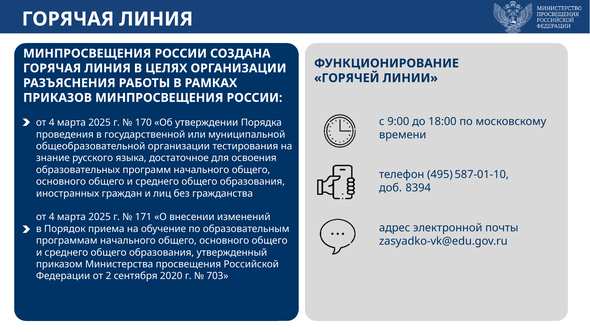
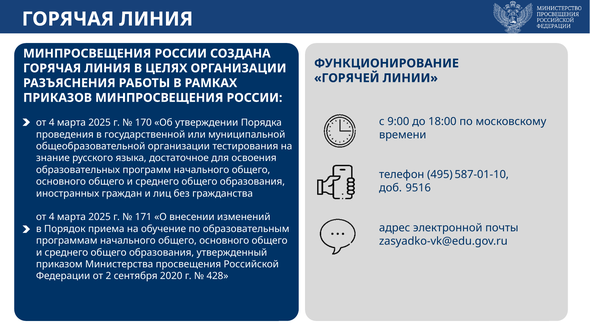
8394: 8394 -> 9516
703: 703 -> 428
